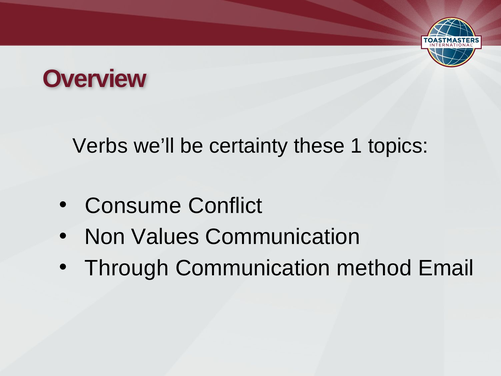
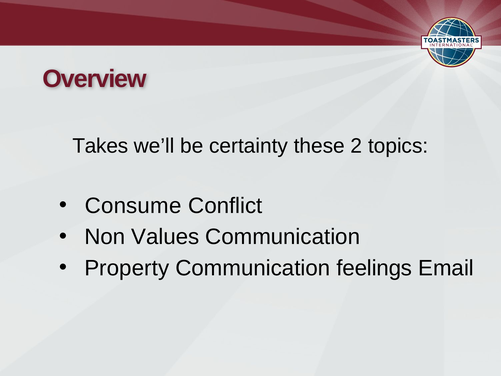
Verbs: Verbs -> Takes
1: 1 -> 2
Through: Through -> Property
method: method -> feelings
